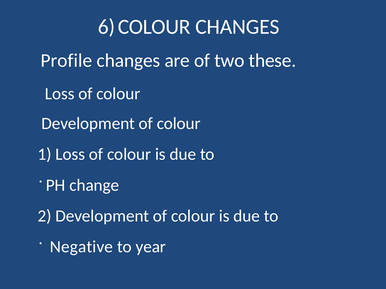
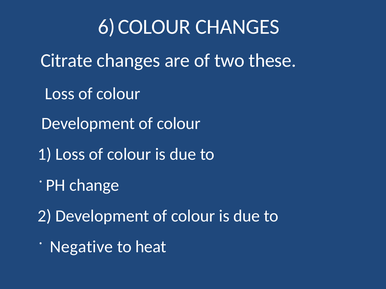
Profile: Profile -> Citrate
year: year -> heat
